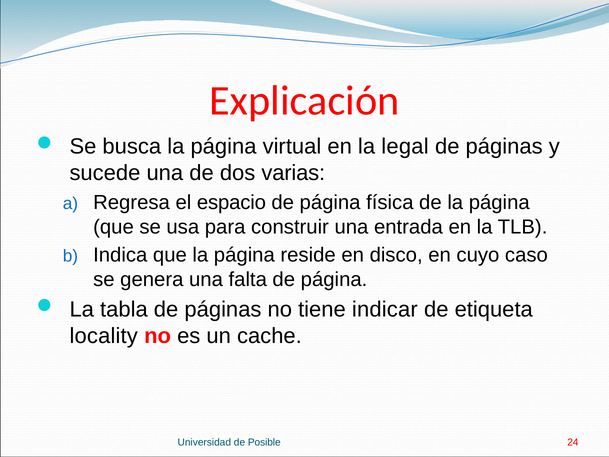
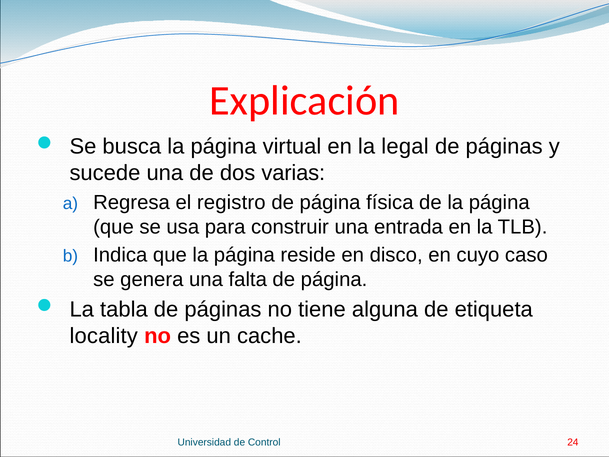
espacio: espacio -> registro
indicar: indicar -> alguna
Posible: Posible -> Control
